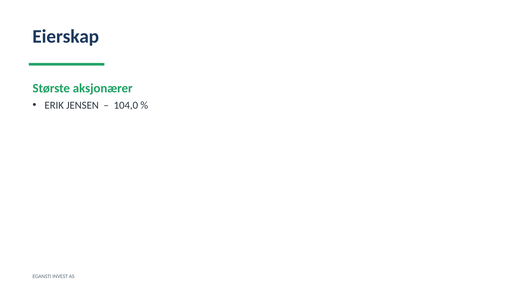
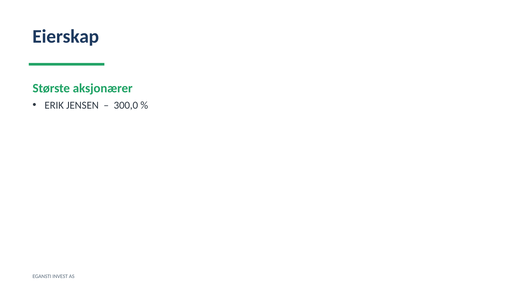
104,0: 104,0 -> 300,0
